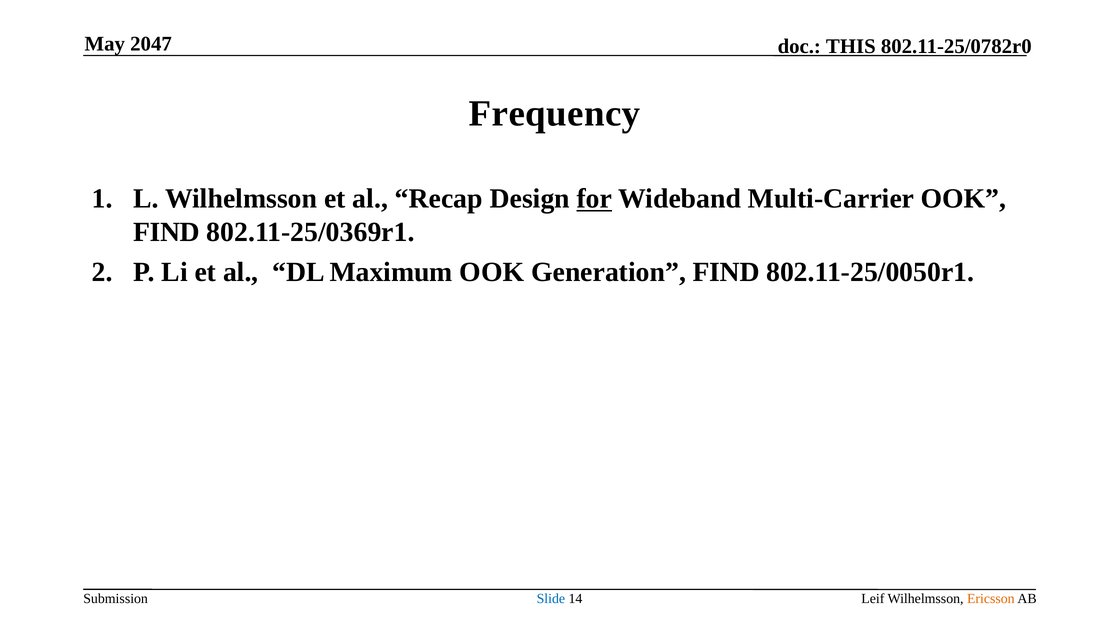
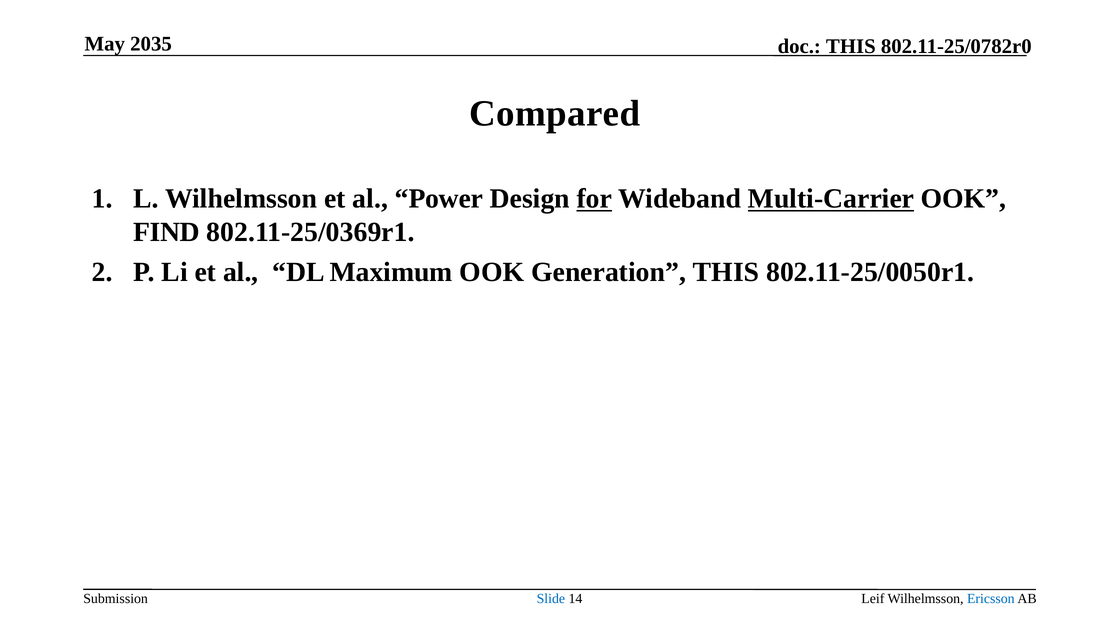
2047: 2047 -> 2035
Frequency: Frequency -> Compared
Recap: Recap -> Power
Multi-Carrier underline: none -> present
Generation FIND: FIND -> THIS
Ericsson colour: orange -> blue
